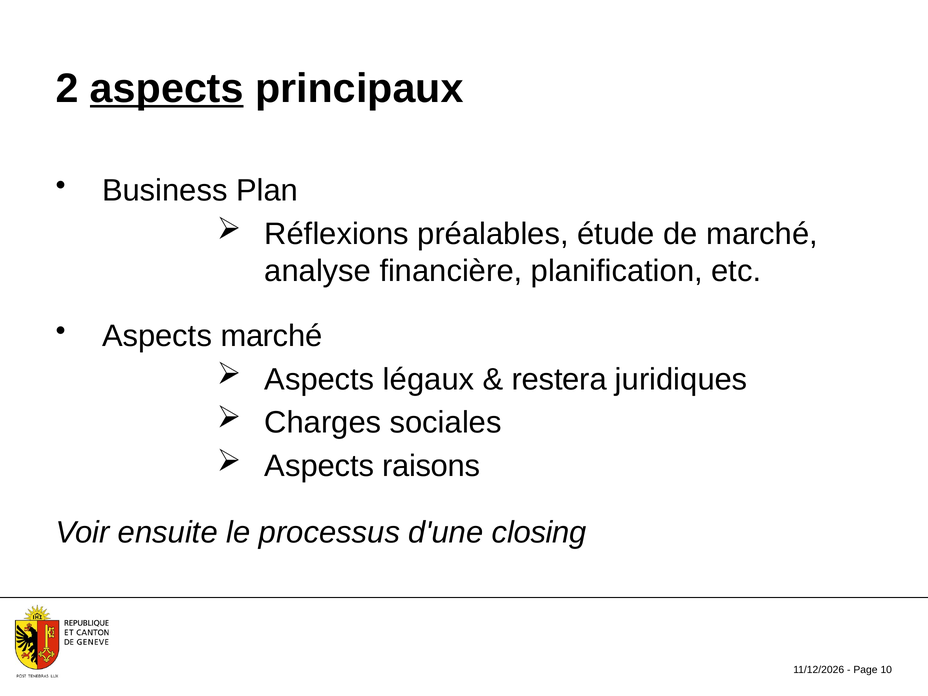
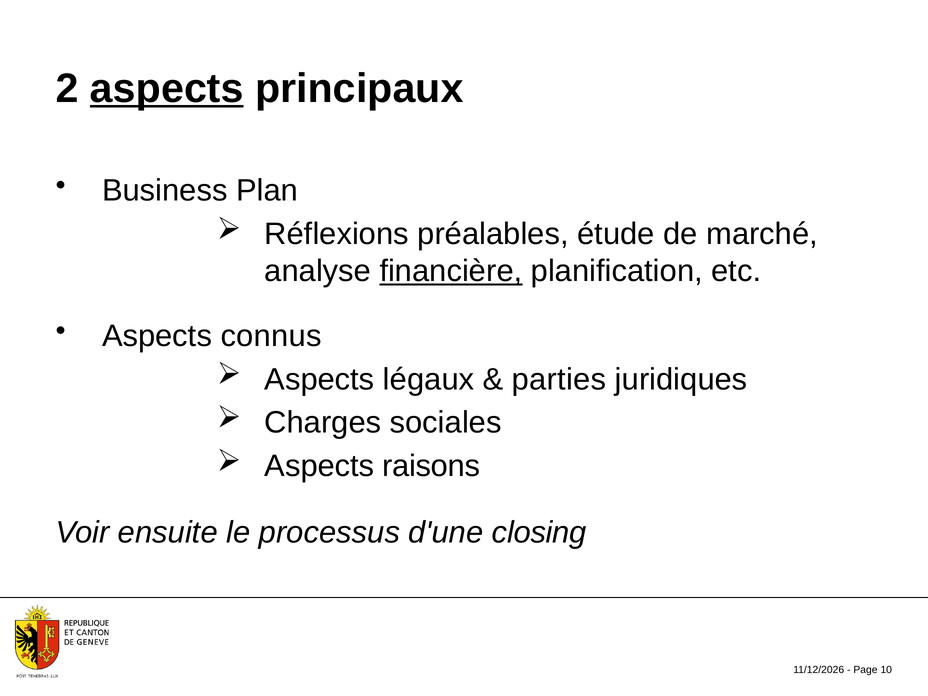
financière underline: none -> present
Aspects marché: marché -> connus
restera: restera -> parties
